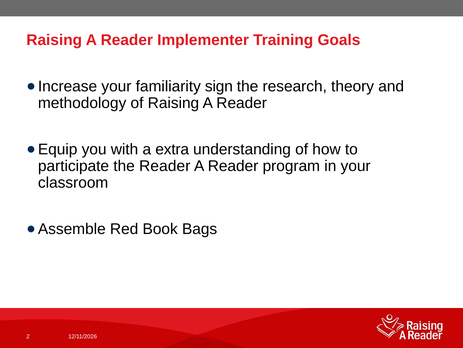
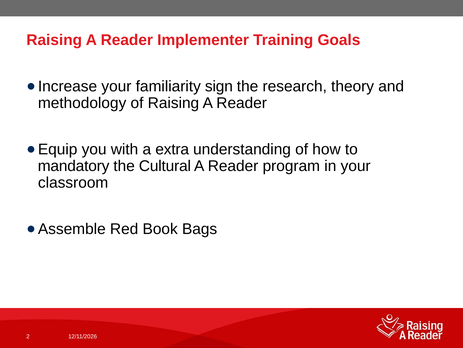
participate: participate -> mandatory
the Reader: Reader -> Cultural
